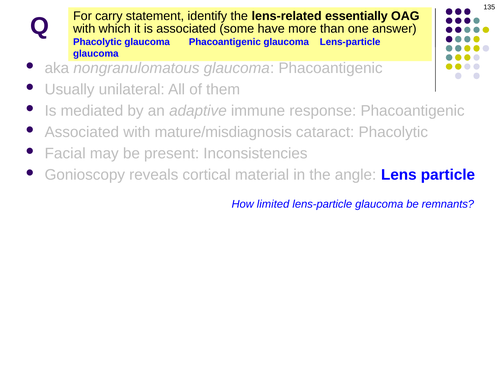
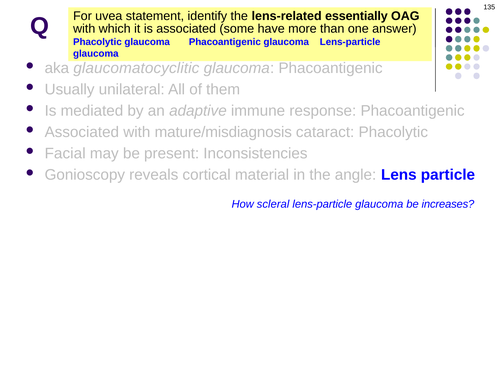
carry: carry -> uvea
nongranulomatous: nongranulomatous -> glaucomatocyclitic
limited: limited -> scleral
remnants: remnants -> increases
